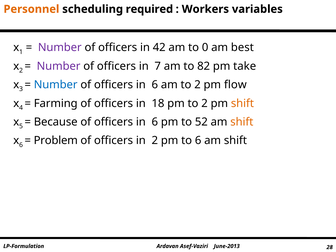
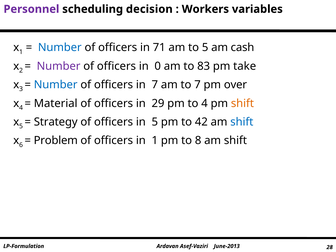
Personnel colour: orange -> purple
required: required -> decision
Number at (60, 48) colour: purple -> blue
42: 42 -> 71
to 0: 0 -> 5
best: best -> cash
7: 7 -> 0
82: 82 -> 83
6 at (155, 85): 6 -> 7
am to 2: 2 -> 7
flow: flow -> over
Farming: Farming -> Material
18: 18 -> 29
pm to 2: 2 -> 4
Because: Because -> Strategy
6 at (155, 122): 6 -> 5
52: 52 -> 42
shift at (242, 122) colour: orange -> blue
in 2: 2 -> 1
to 6: 6 -> 8
